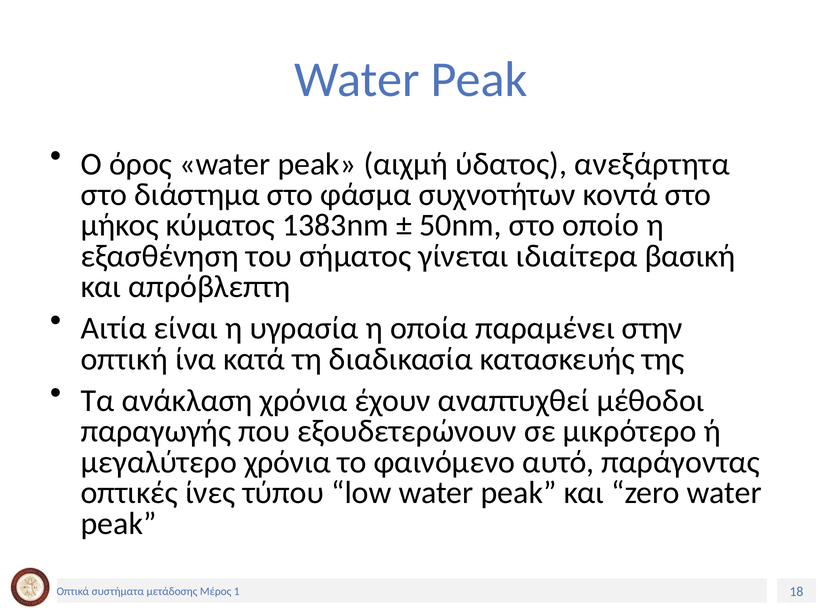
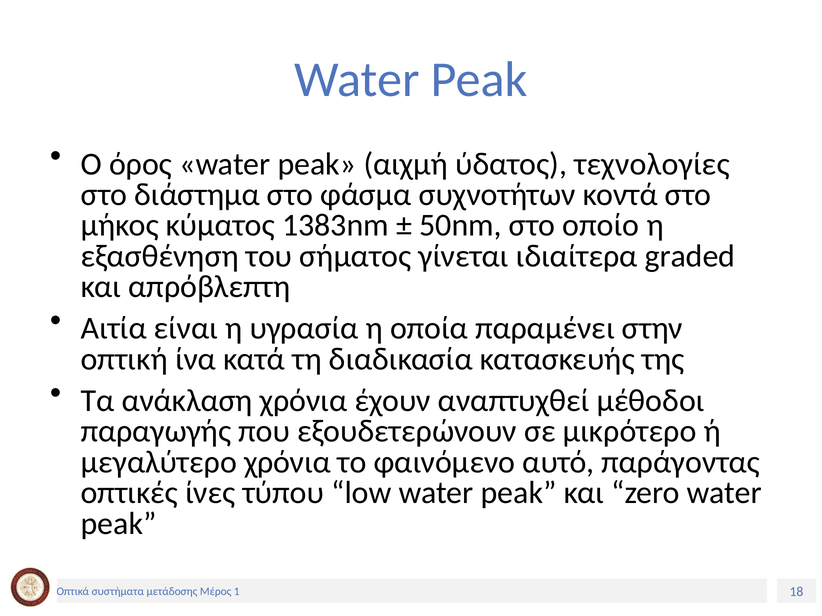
ανεξάρτητα: ανεξάρτητα -> τεχνολογίες
βασική: βασική -> graded
